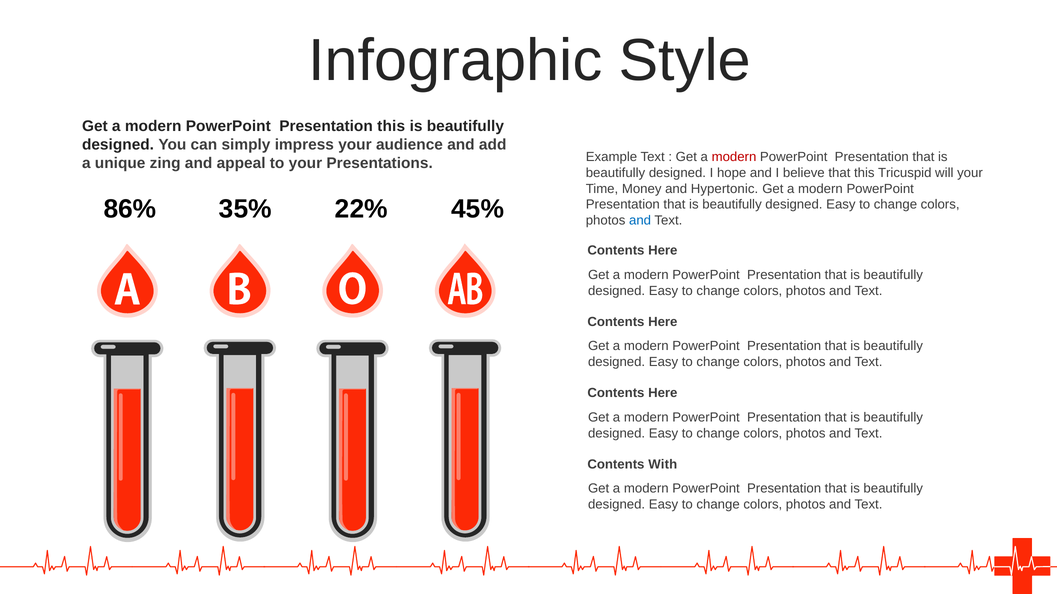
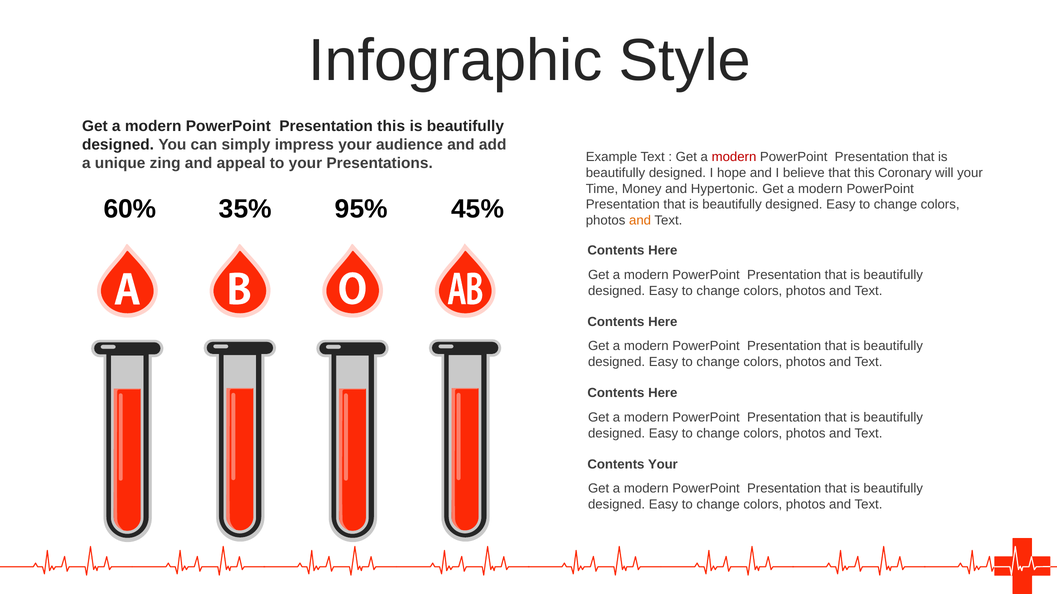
Tricuspid: Tricuspid -> Coronary
86%: 86% -> 60%
22%: 22% -> 95%
and at (640, 221) colour: blue -> orange
Contents With: With -> Your
